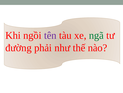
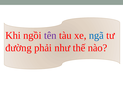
ngã colour: green -> blue
